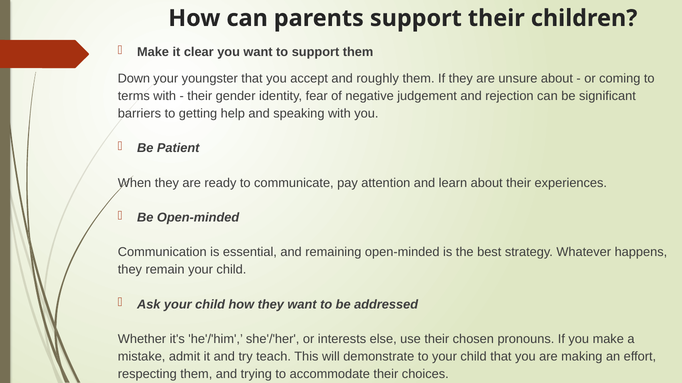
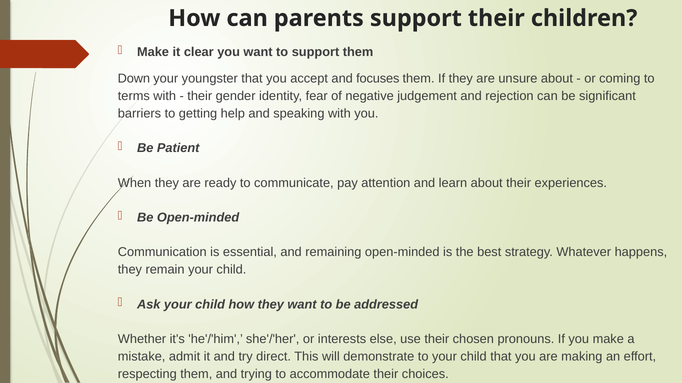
roughly: roughly -> focuses
teach: teach -> direct
